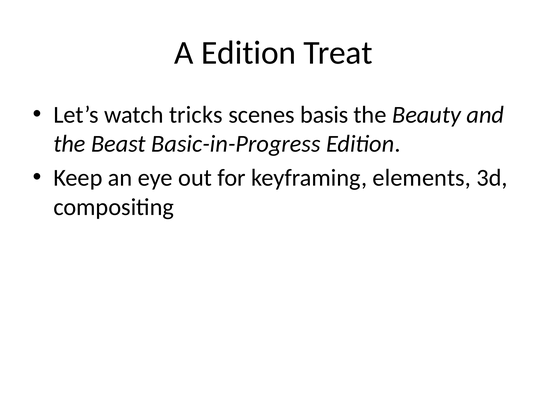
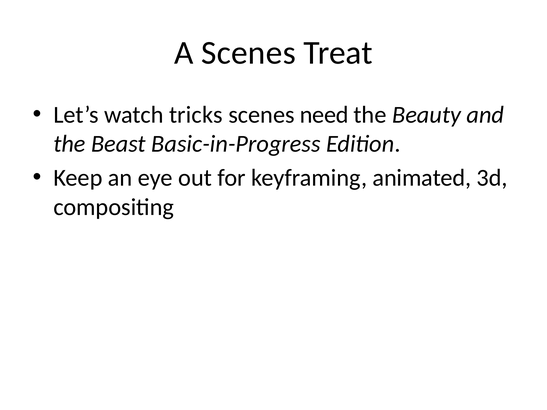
A Edition: Edition -> Scenes
basis: basis -> need
elements: elements -> animated
